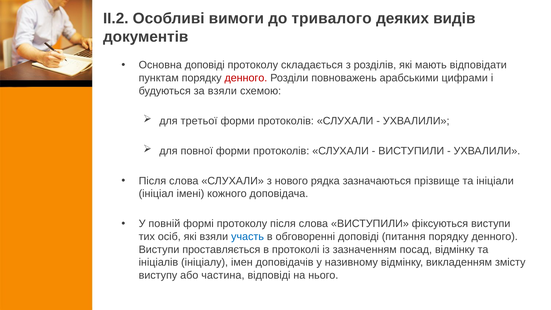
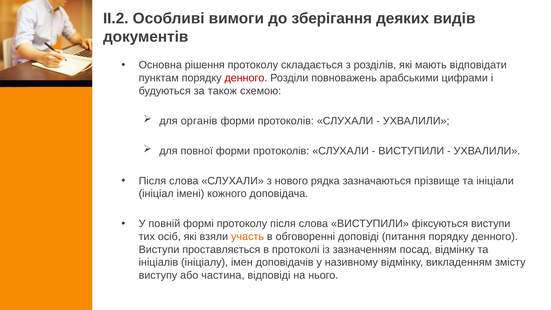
тривалого: тривалого -> зберігання
Основна доповіді: доповіді -> рішення
за взяли: взяли -> також
третьої: третьої -> органів
участь colour: blue -> orange
